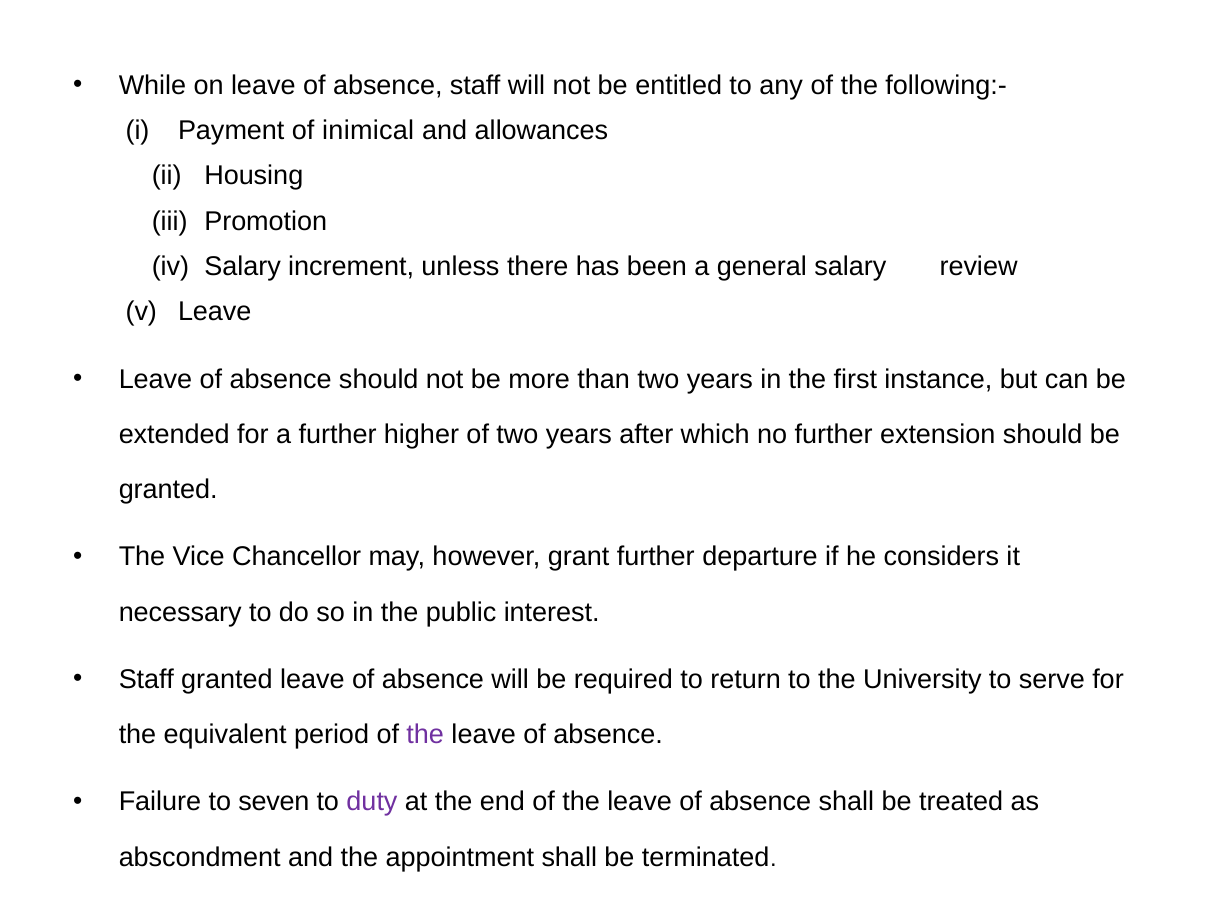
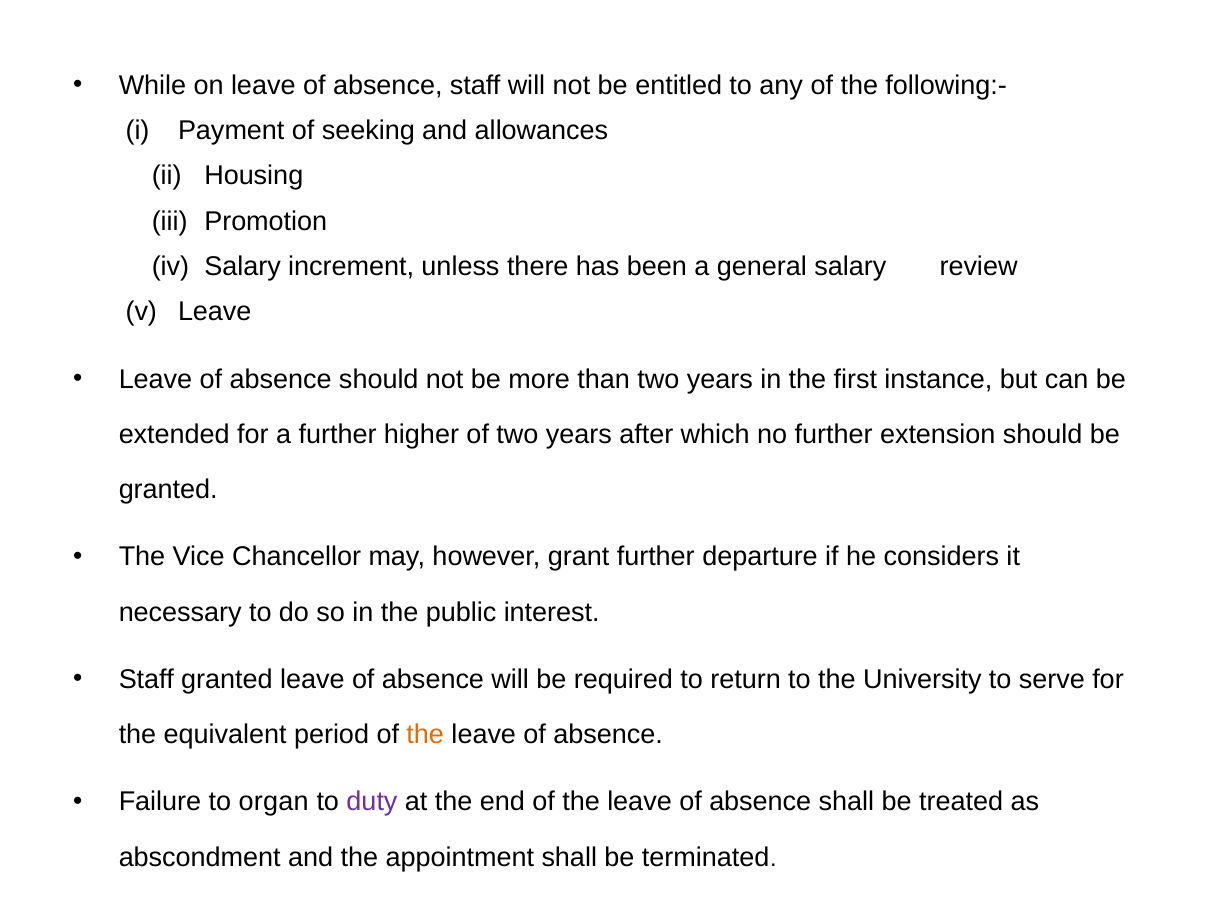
inimical: inimical -> seeking
the at (425, 734) colour: purple -> orange
seven: seven -> organ
